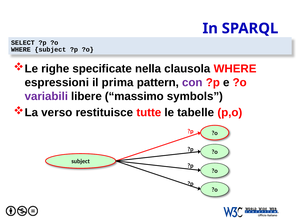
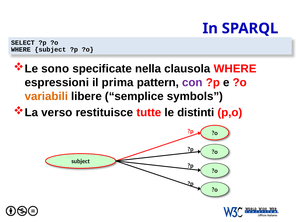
righe: righe -> sono
variabili colour: purple -> orange
massimo: massimo -> semplice
tabelle: tabelle -> distinti
